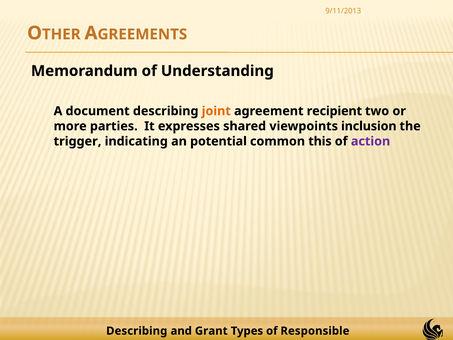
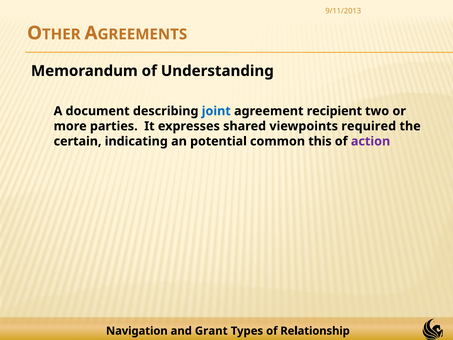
joint colour: orange -> blue
inclusion: inclusion -> required
trigger: trigger -> certain
Describing at (137, 331): Describing -> Navigation
Responsible: Responsible -> Relationship
